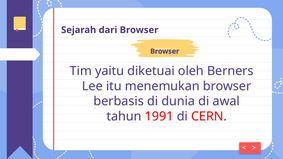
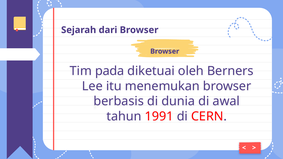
yaitu: yaitu -> pada
